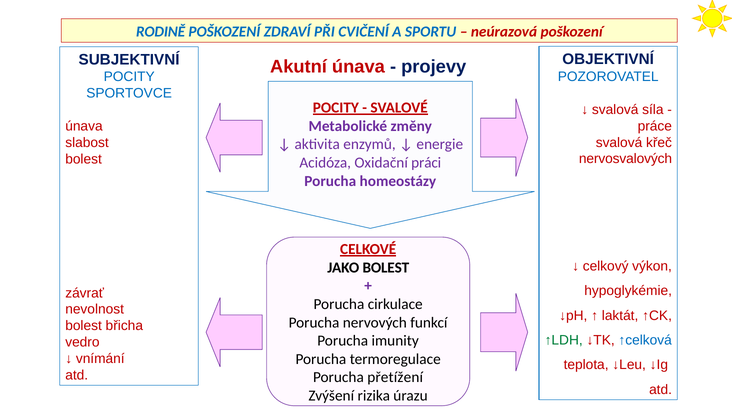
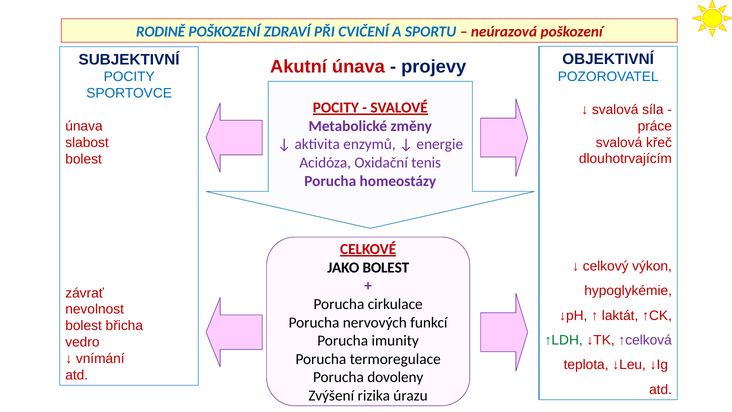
nervosvalových: nervosvalových -> dlouhotrvajícím
práci: práci -> tenis
↑celková colour: blue -> purple
přetížení: přetížení -> dovoleny
